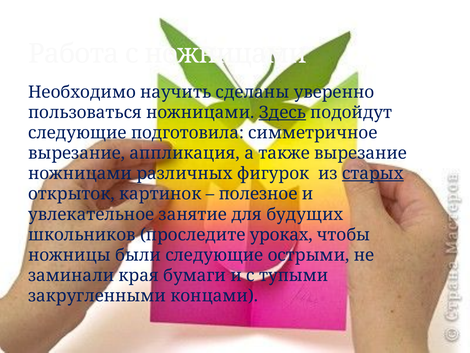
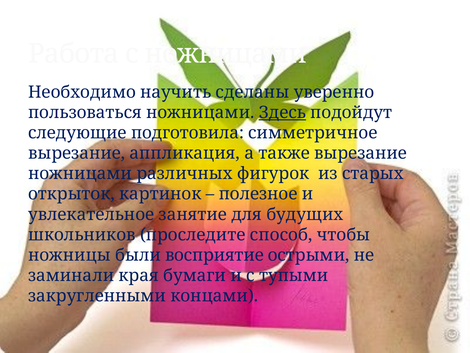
старых underline: present -> none
уроках: уроках -> способ
были следующие: следующие -> восприятие
